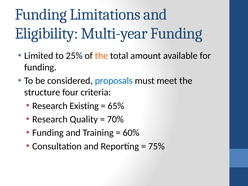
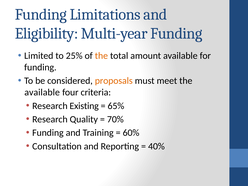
proposals colour: blue -> orange
structure at (42, 92): structure -> available
75%: 75% -> 40%
